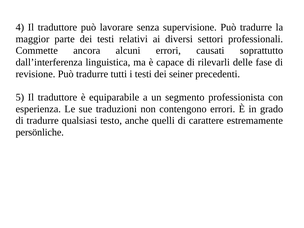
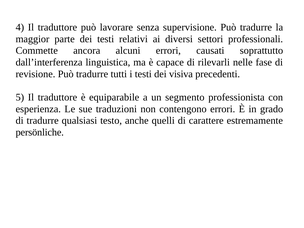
delle: delle -> nelle
seiner: seiner -> visiva
